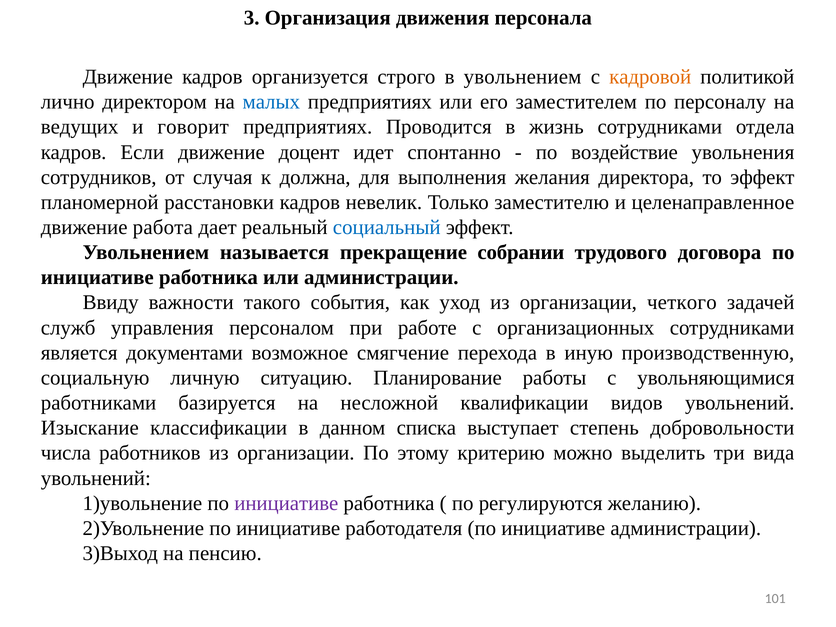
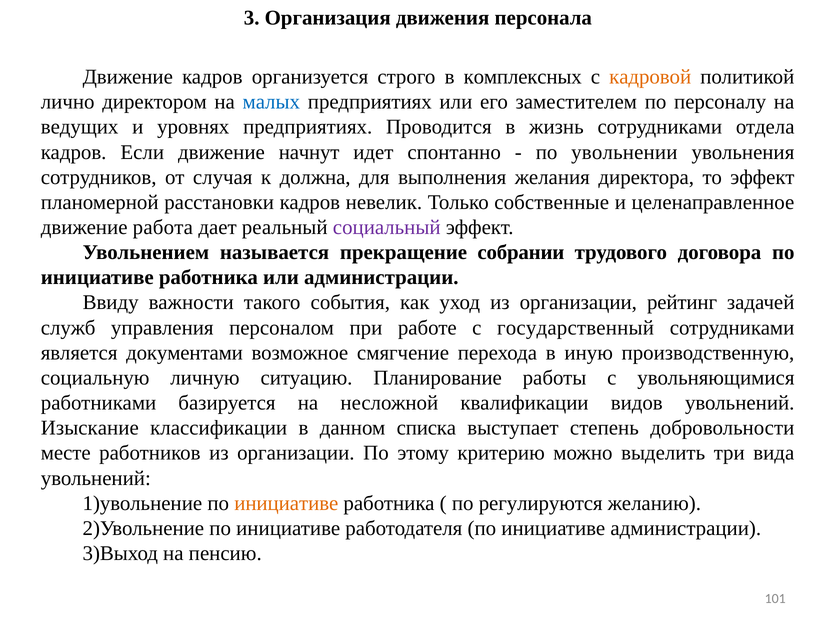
в увольнением: увольнением -> комплексных
говорит: говорит -> уровнях
доцент: доцент -> начнут
воздействие: воздействие -> увольнении
заместителю: заместителю -> собственные
социальный colour: blue -> purple
четкого: четкого -> рейтинг
организационных: организационных -> государственный
числа: числа -> месте
инициативе at (286, 503) colour: purple -> orange
